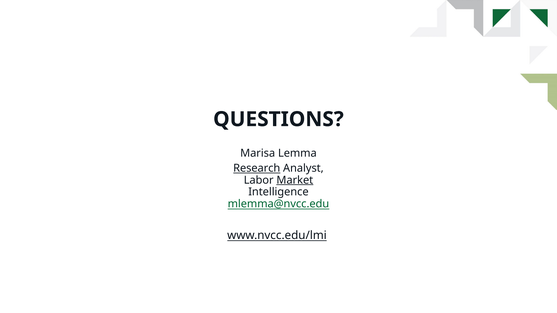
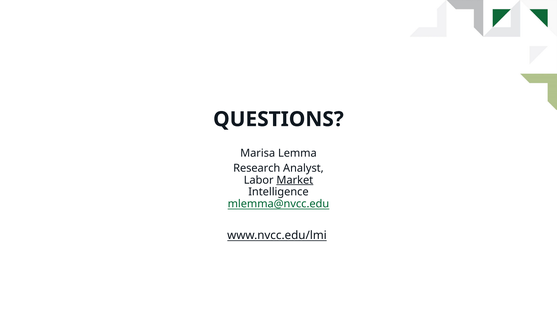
Research underline: present -> none
